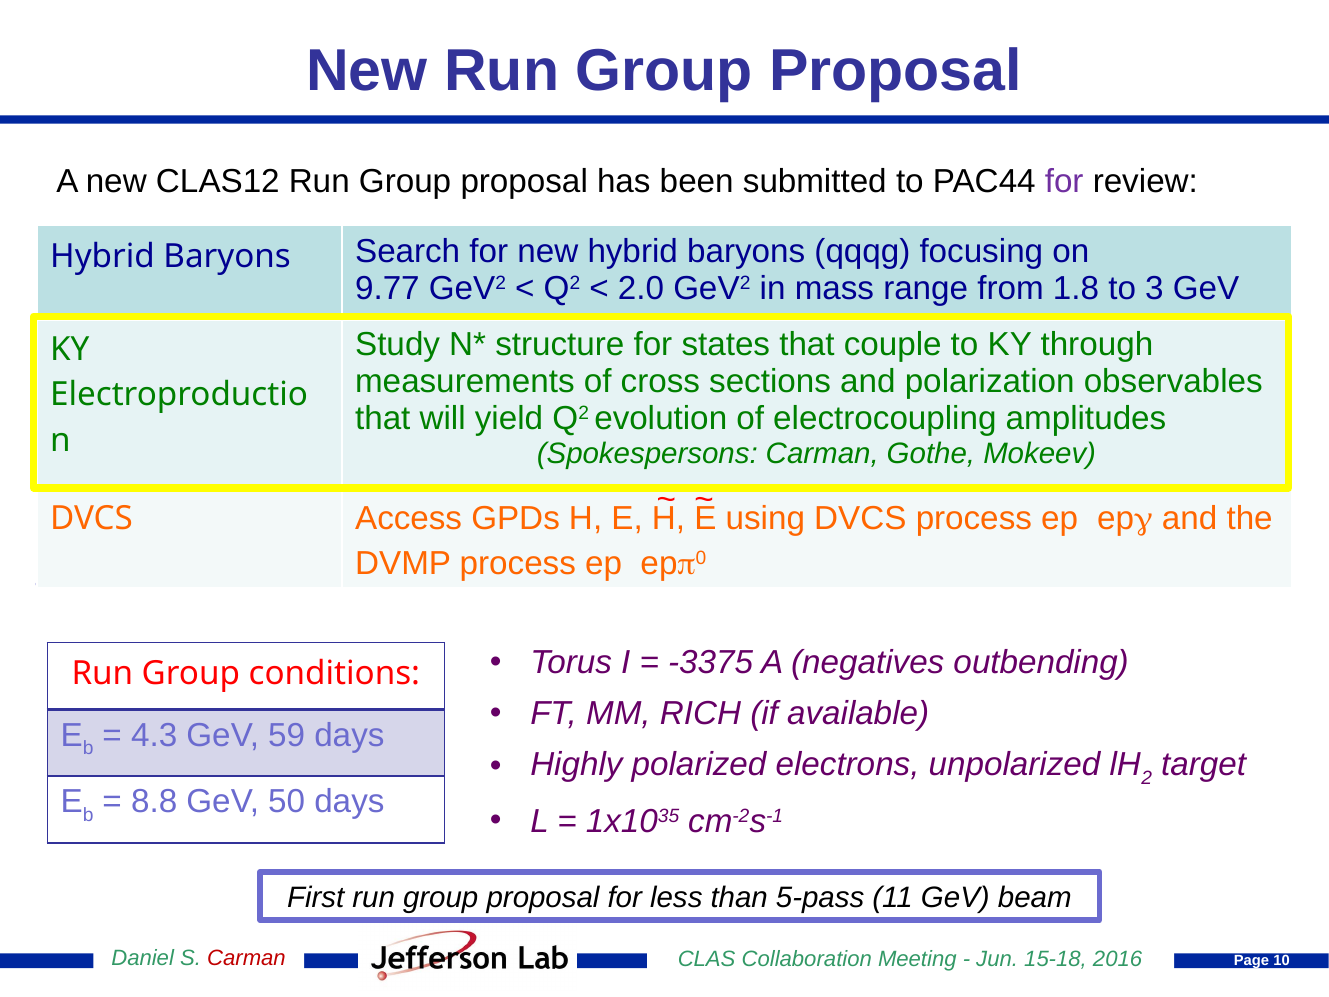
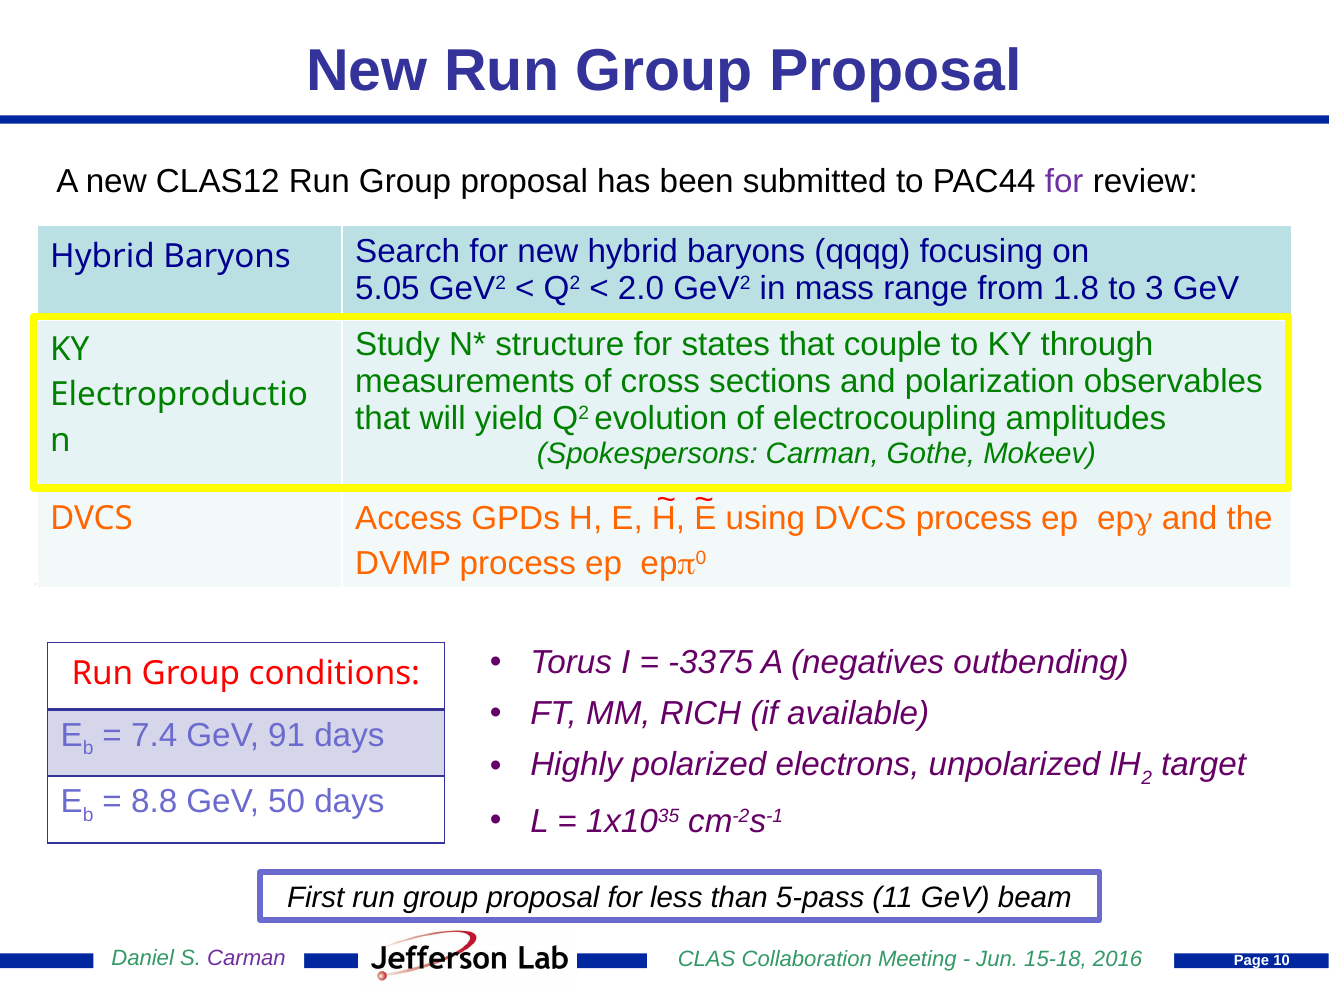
9.77: 9.77 -> 5.05
4.3: 4.3 -> 7.4
59: 59 -> 91
Carman at (246, 958) colour: red -> purple
